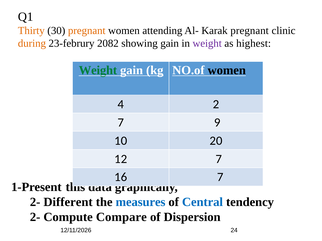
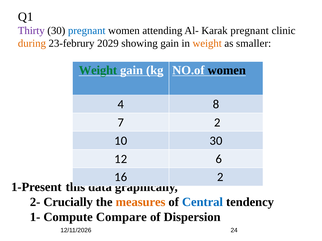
Thirty colour: orange -> purple
pregnant at (87, 31) colour: orange -> blue
2082: 2082 -> 2029
weight at (207, 43) colour: purple -> orange
highest: highest -> smaller
2: 2 -> 8
7 9: 9 -> 2
10 20: 20 -> 30
12 7: 7 -> 6
16 7: 7 -> 2
Different: Different -> Crucially
measures colour: blue -> orange
2- at (35, 217): 2- -> 1-
